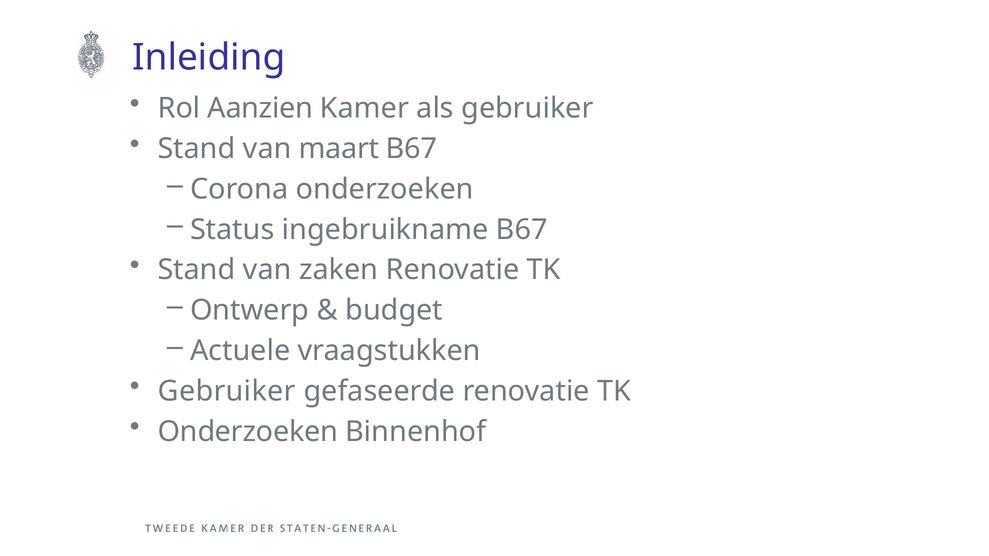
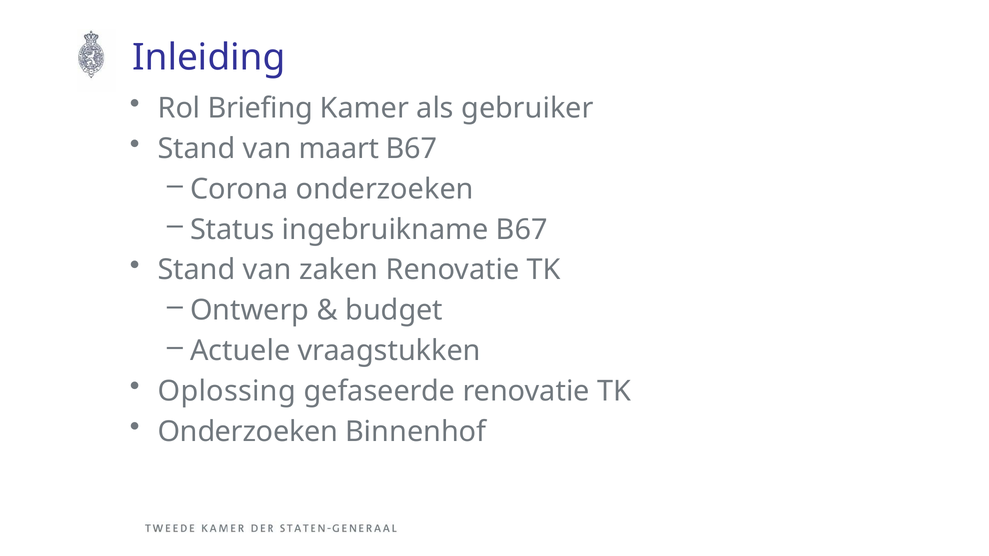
Aanzien: Aanzien -> Briefing
Gebruiker at (227, 391): Gebruiker -> Oplossing
